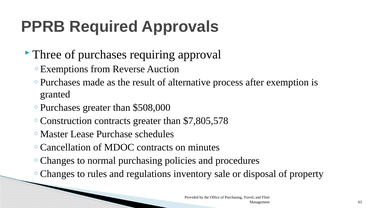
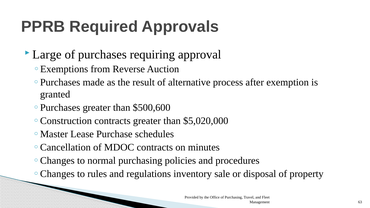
Three: Three -> Large
$508,000: $508,000 -> $500,600
$7,805,578: $7,805,578 -> $5,020,000
